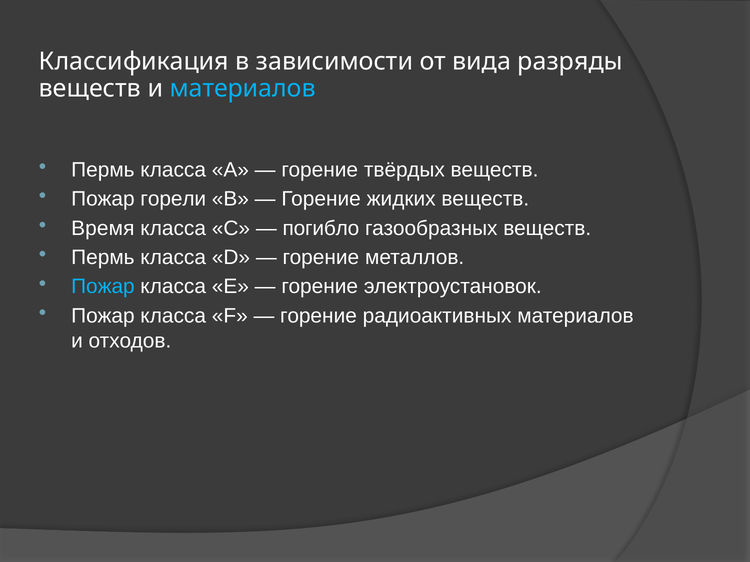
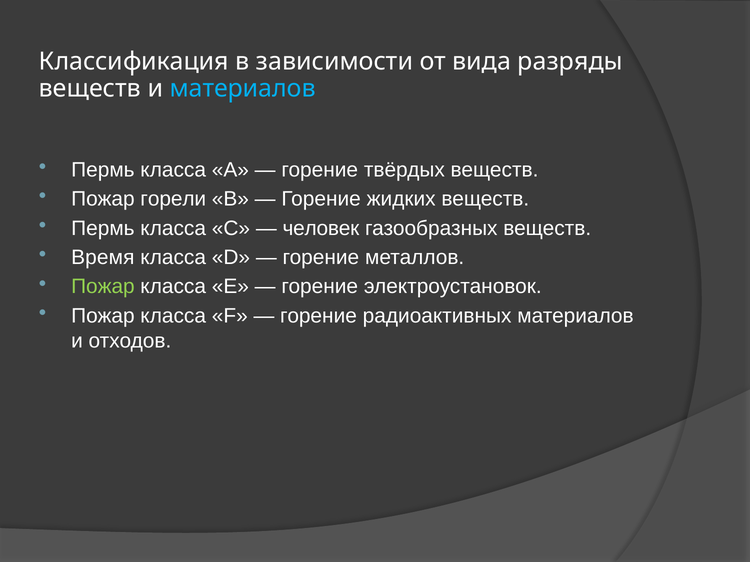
Время at (103, 228): Время -> Пермь
погибло: погибло -> человек
Пермь at (103, 258): Пермь -> Время
Пожар at (103, 287) colour: light blue -> light green
